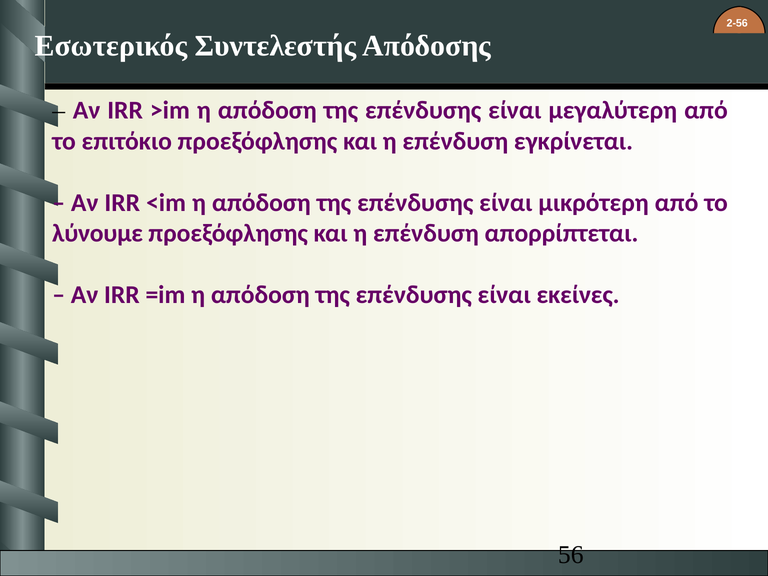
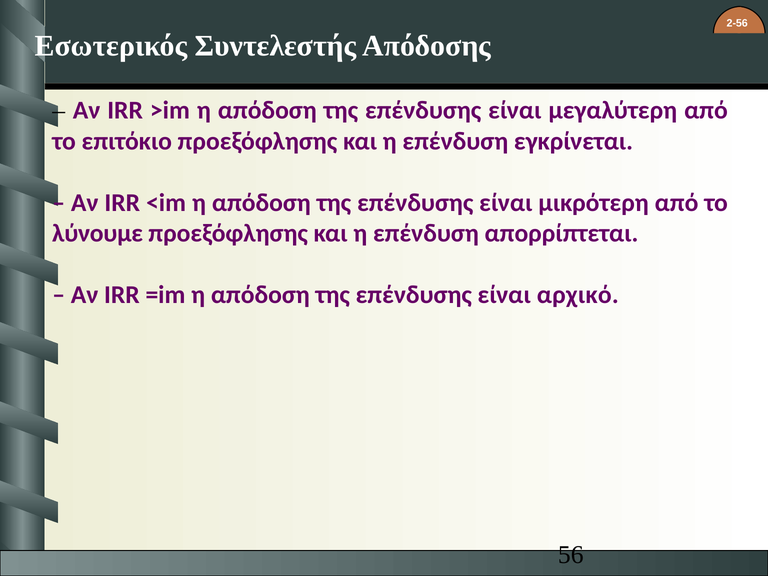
εκείνες: εκείνες -> αρχικό
